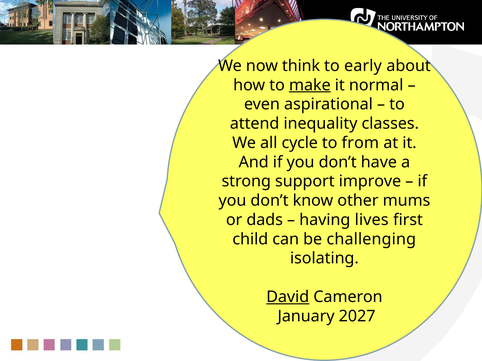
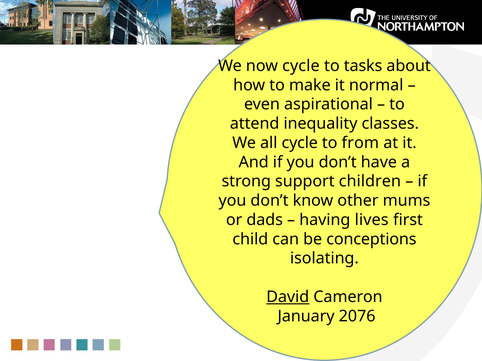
now think: think -> cycle
early: early -> tasks
make underline: present -> none
improve: improve -> children
challenging: challenging -> conceptions
2027: 2027 -> 2076
